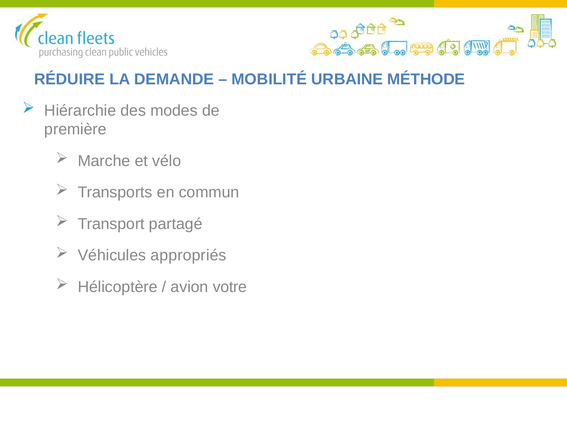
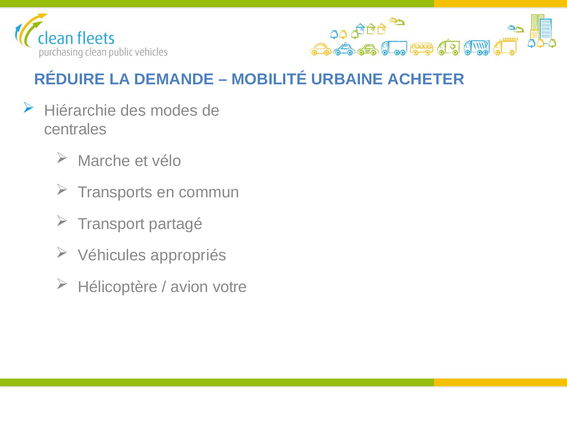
MÉTHODE: MÉTHODE -> ACHETER
première: première -> centrales
